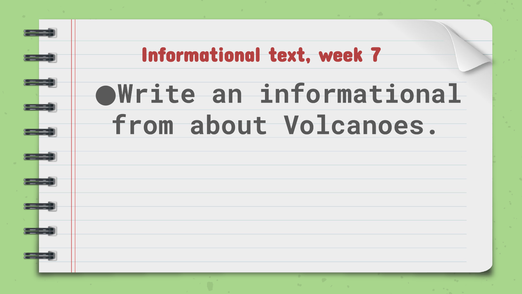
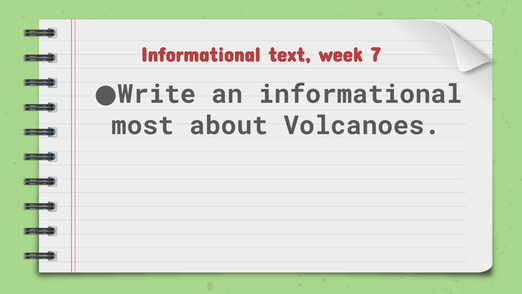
from: from -> most
